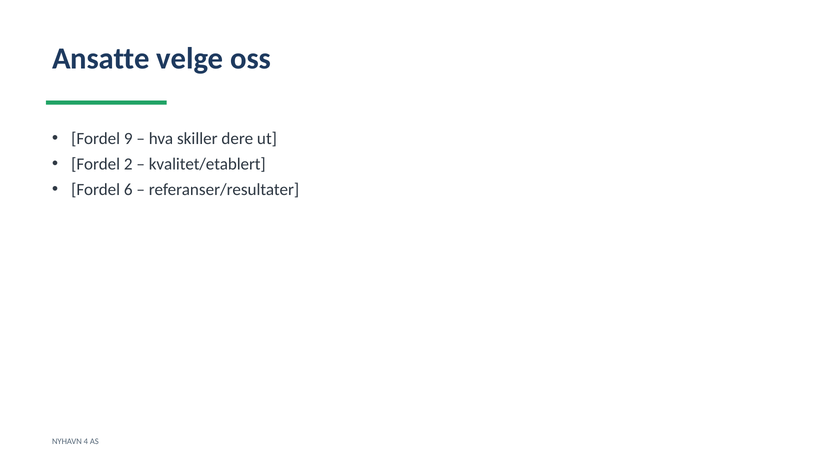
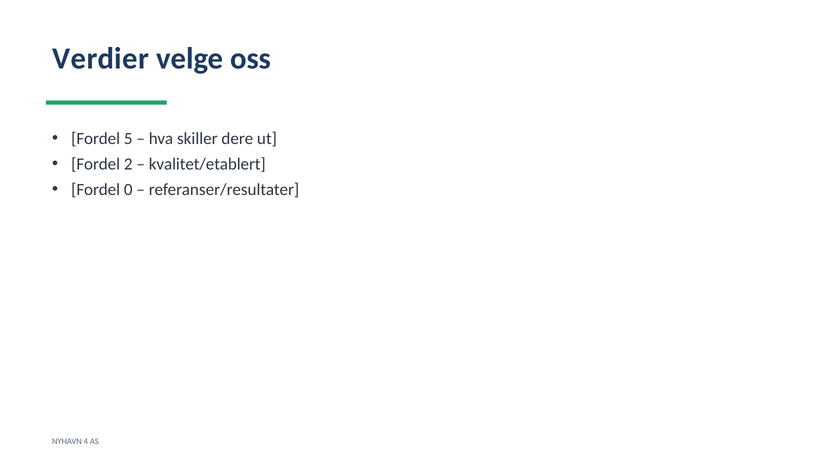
Ansatte: Ansatte -> Verdier
9: 9 -> 5
6: 6 -> 0
